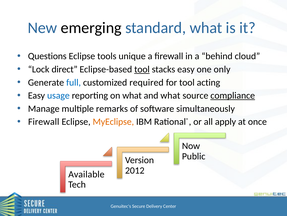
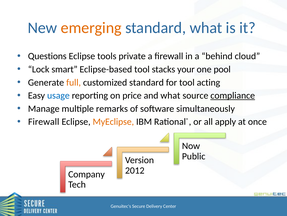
emerging colour: black -> orange
unique: unique -> private
direct: direct -> smart
tool at (142, 69) underline: present -> none
stacks easy: easy -> your
only: only -> pool
full colour: blue -> orange
customized required: required -> standard
on what: what -> price
Available: Available -> Company
